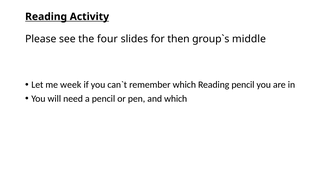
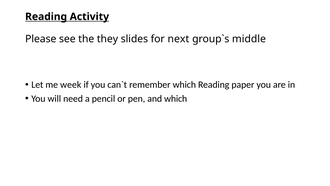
four: four -> they
then: then -> next
Reading pencil: pencil -> paper
